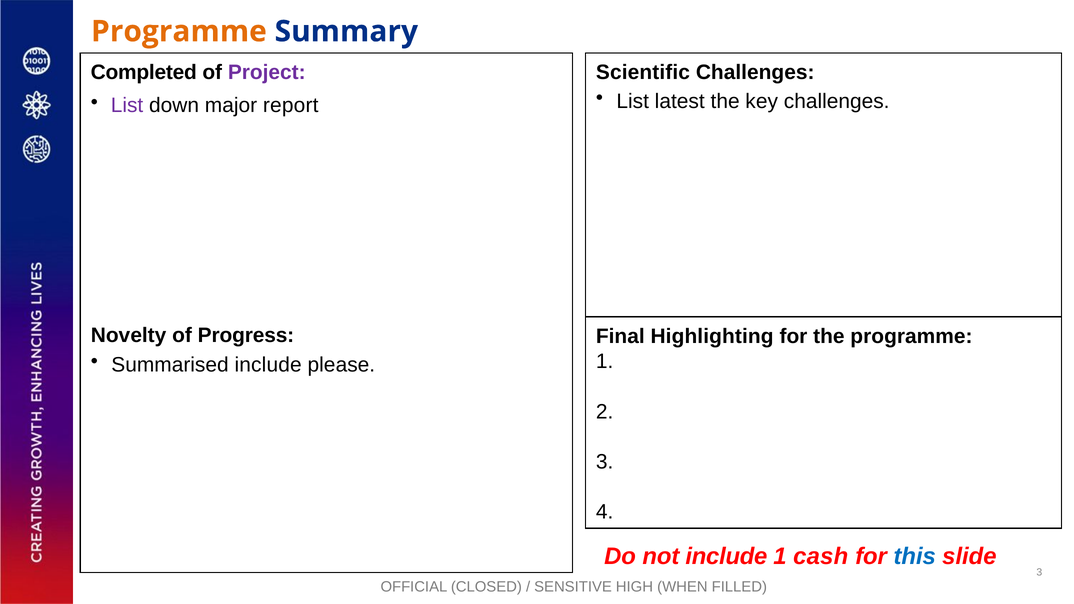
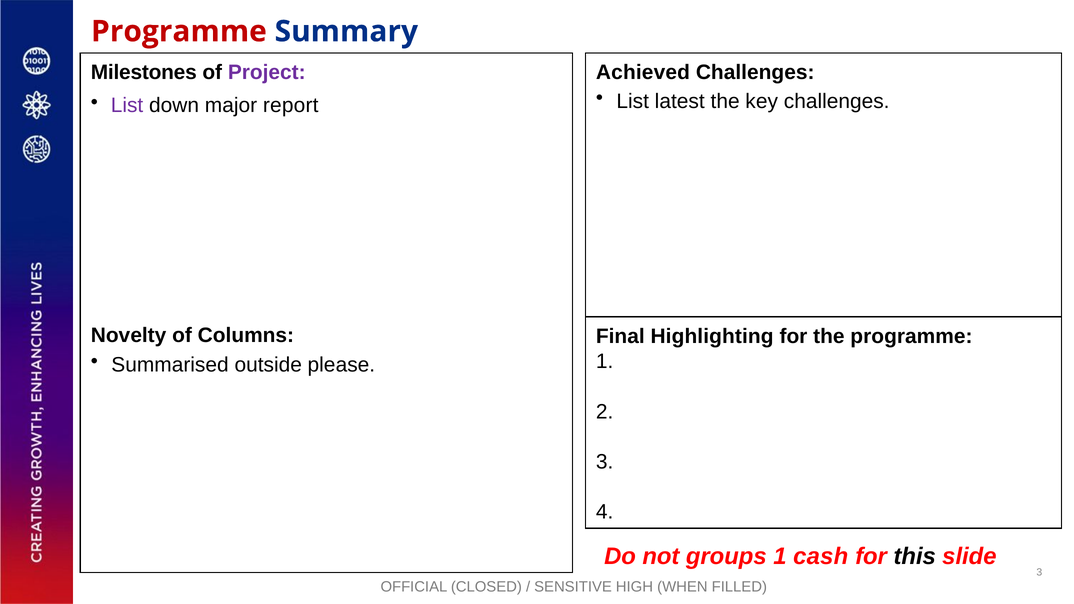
Programme at (179, 31) colour: orange -> red
Completed: Completed -> Milestones
Scientific: Scientific -> Achieved
Progress: Progress -> Columns
Summarised include: include -> outside
not include: include -> groups
this colour: blue -> black
